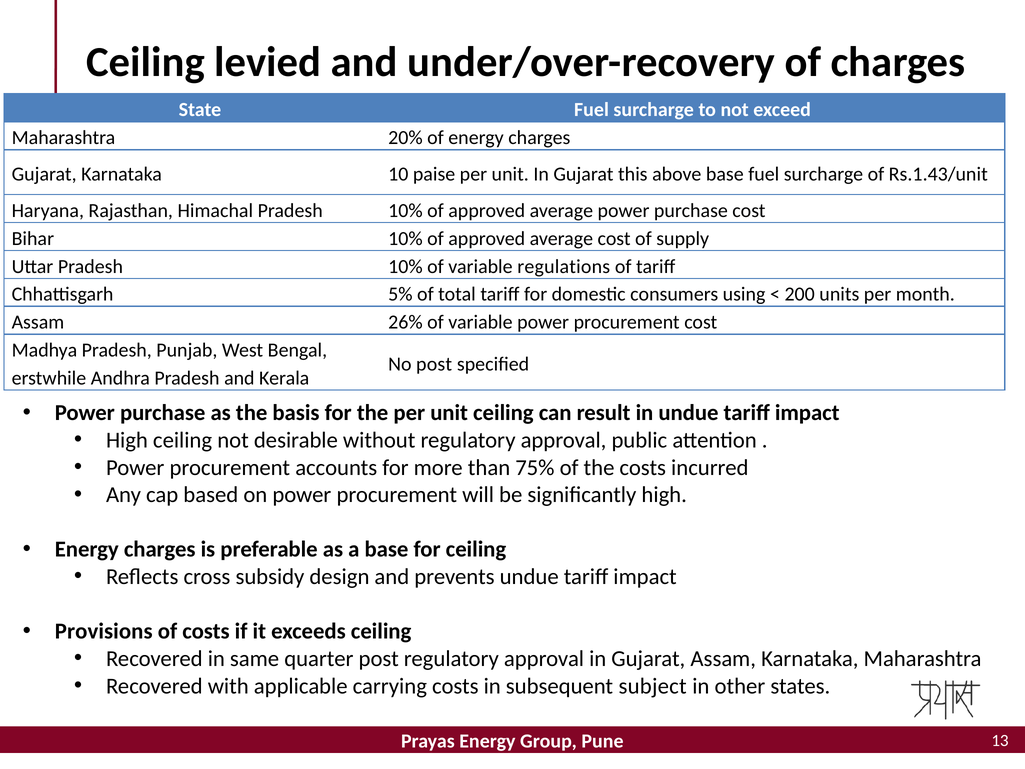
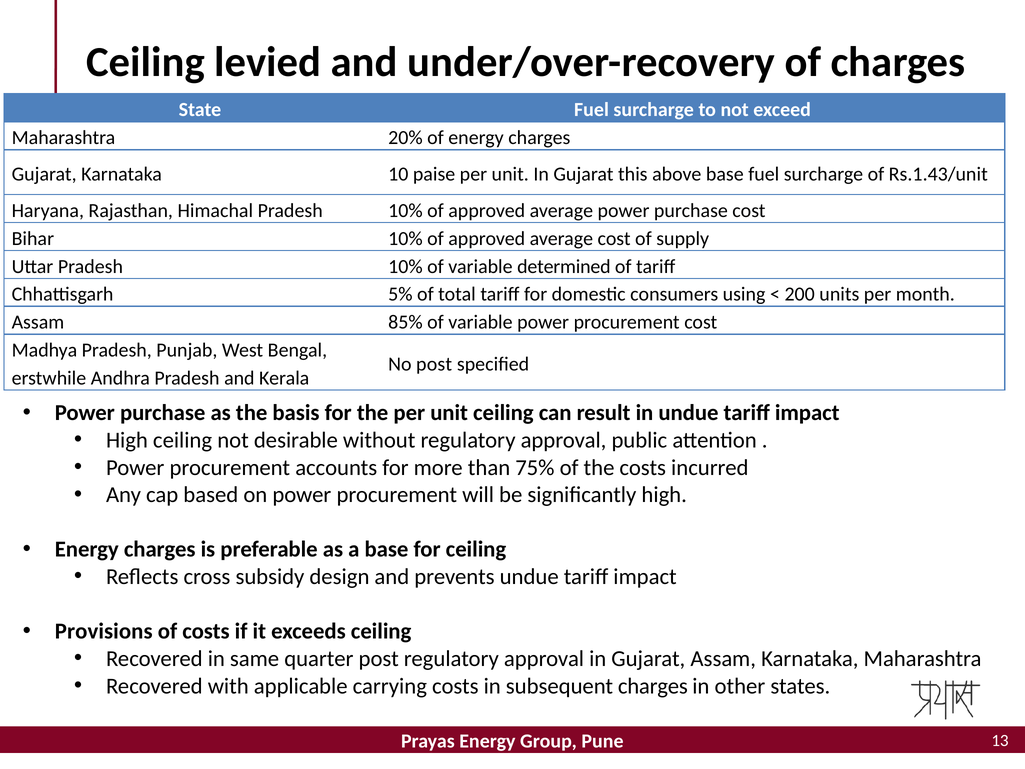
regulations: regulations -> determined
26%: 26% -> 85%
subsequent subject: subject -> charges
